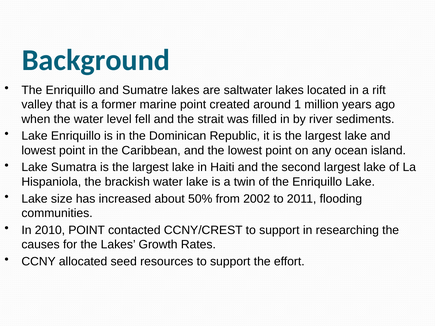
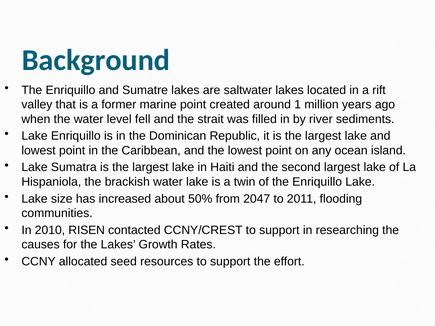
2002: 2002 -> 2047
2010 POINT: POINT -> RISEN
